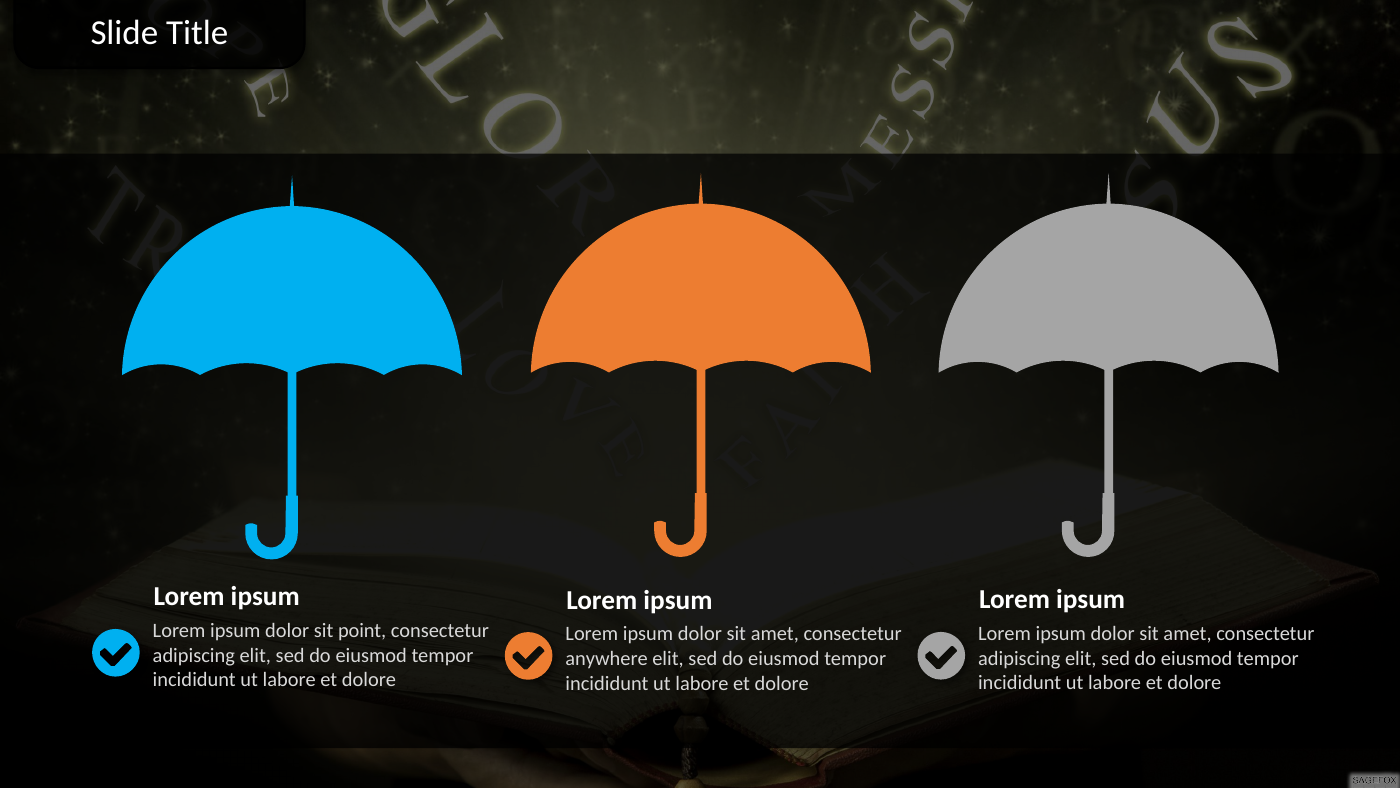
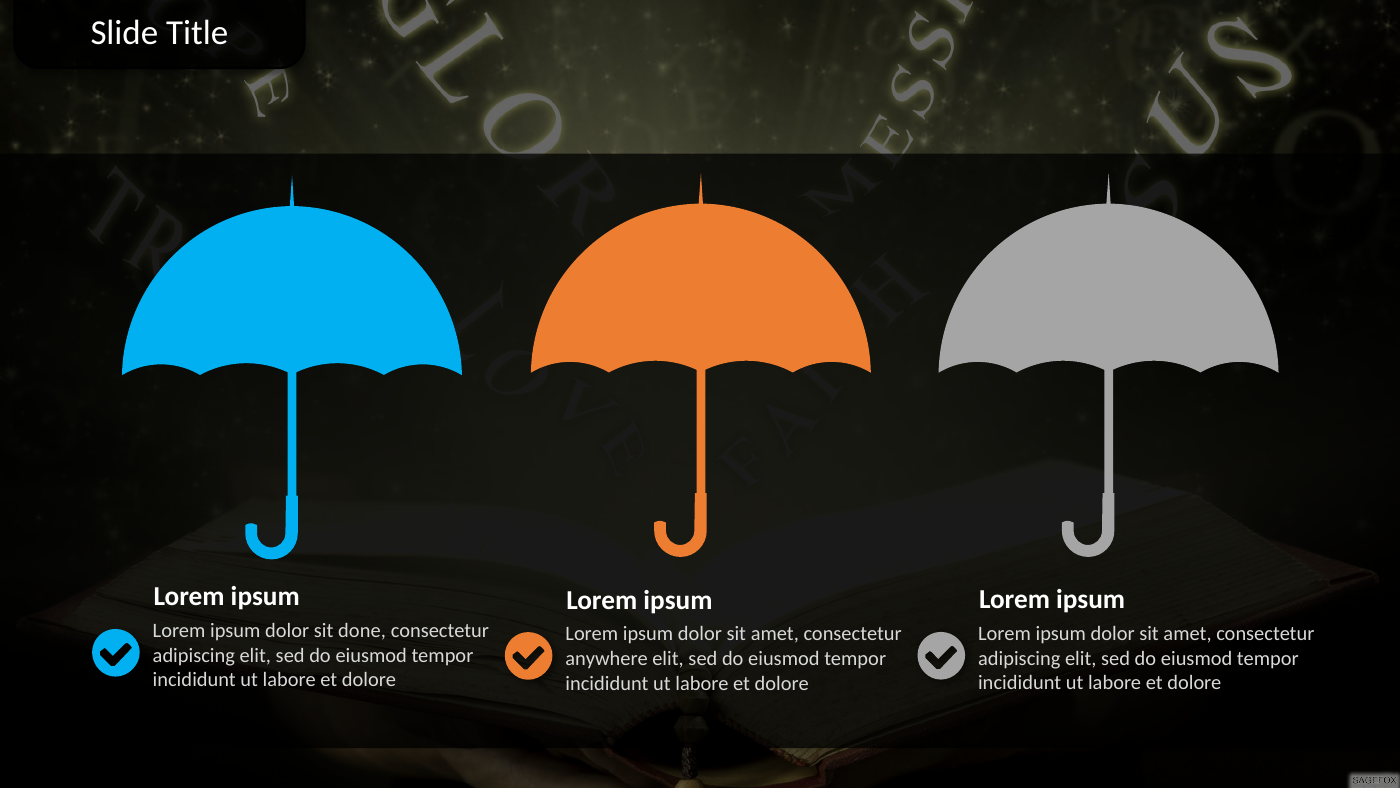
point: point -> done
